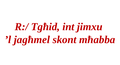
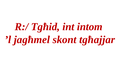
jimxu: jimxu -> intom
mħabba: mħabba -> tgħajjar
